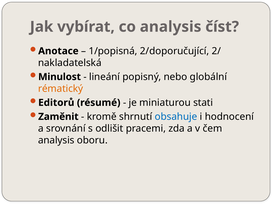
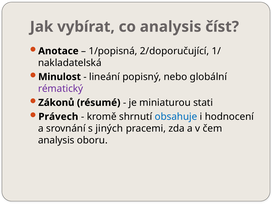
2/: 2/ -> 1/
rématický colour: orange -> purple
Editorů: Editorů -> Zákonů
Zaměnit: Zaměnit -> Právech
odlišit: odlišit -> jiných
